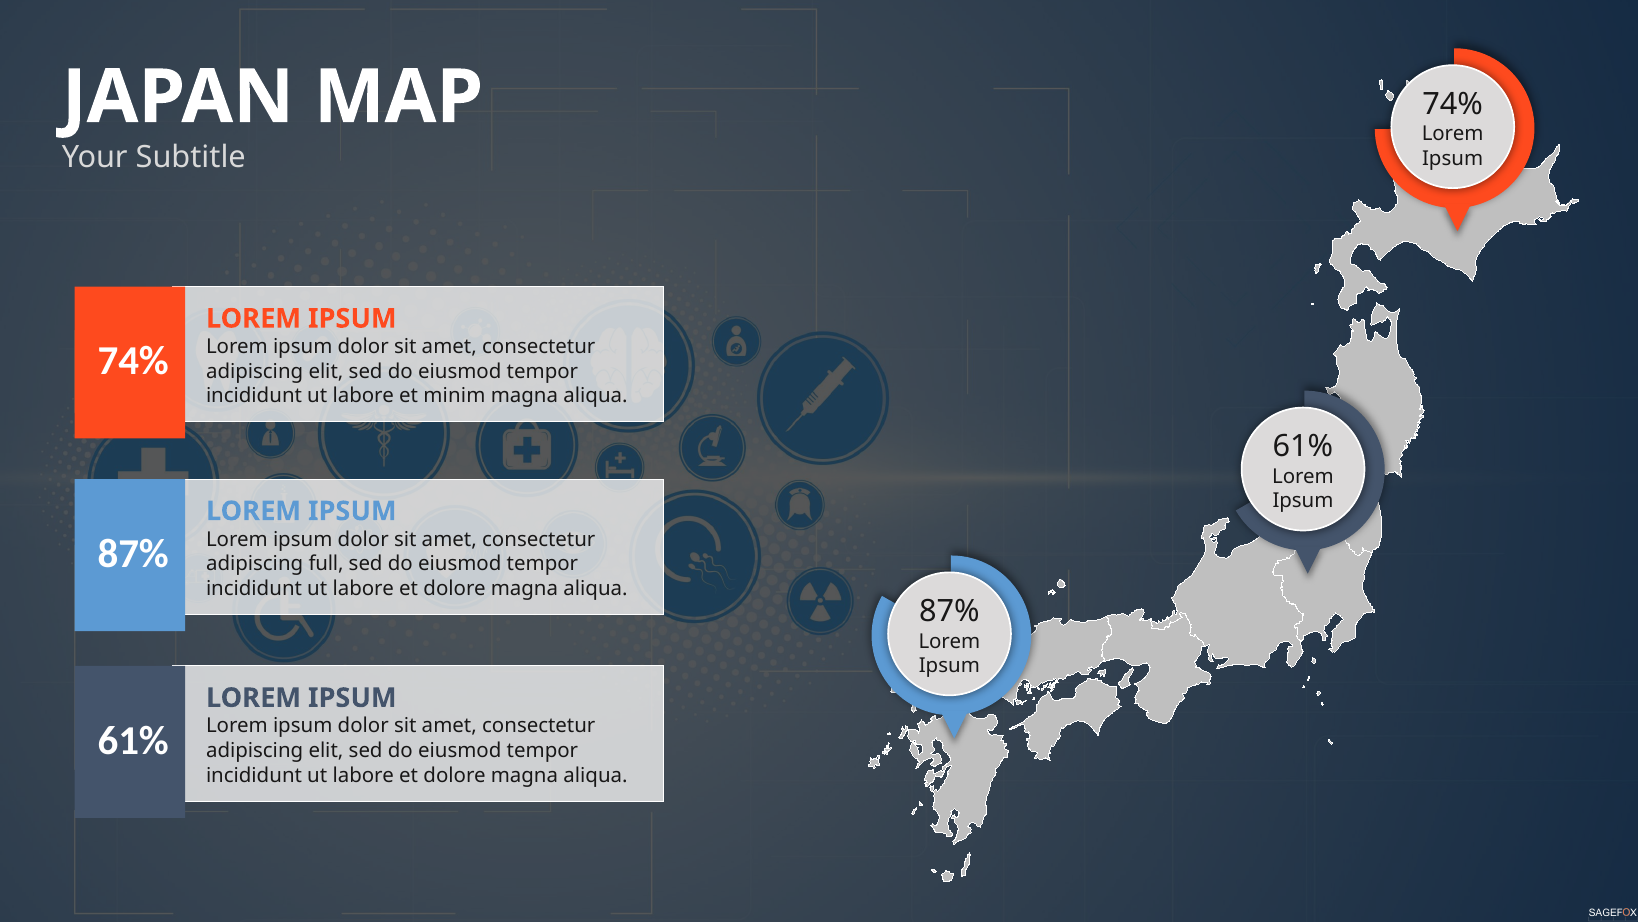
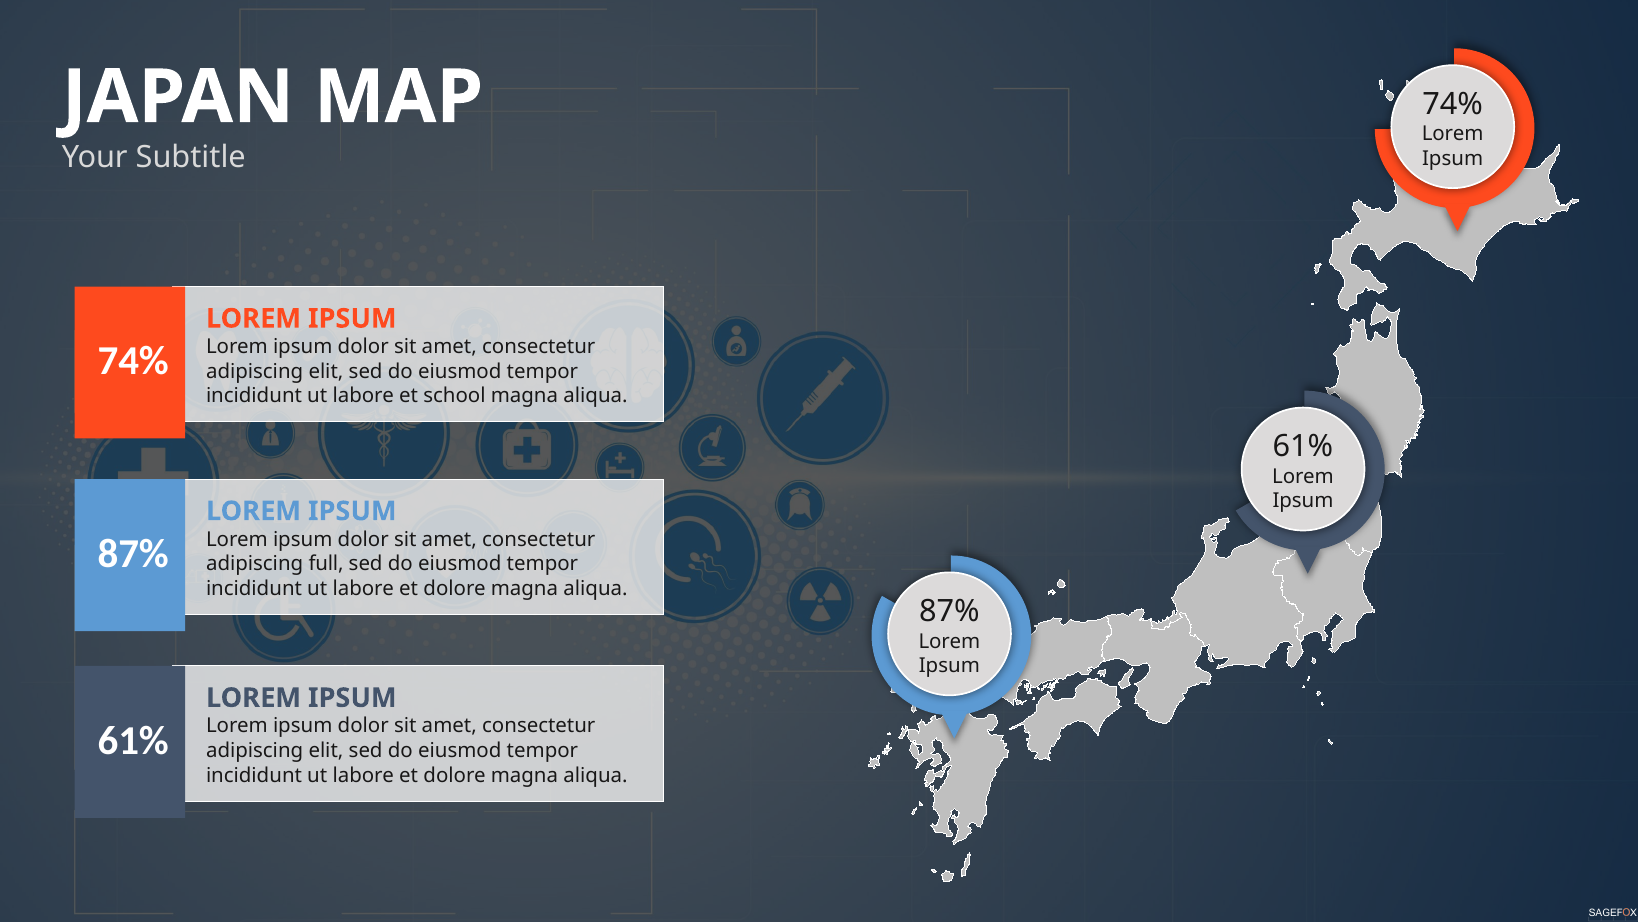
minim: minim -> school
